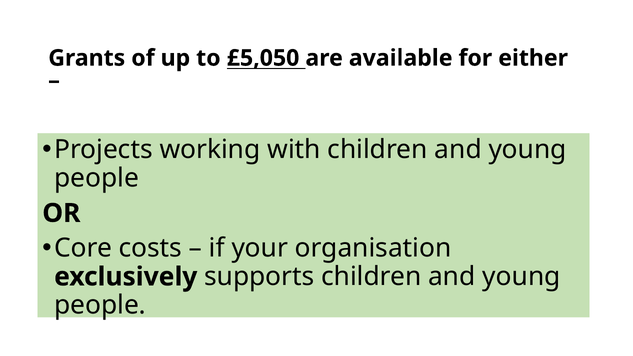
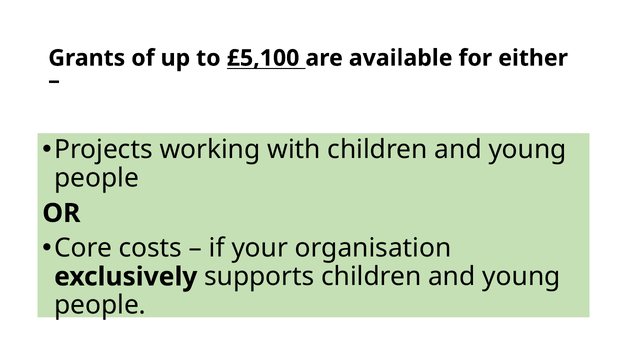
£5,050: £5,050 -> £5,100
